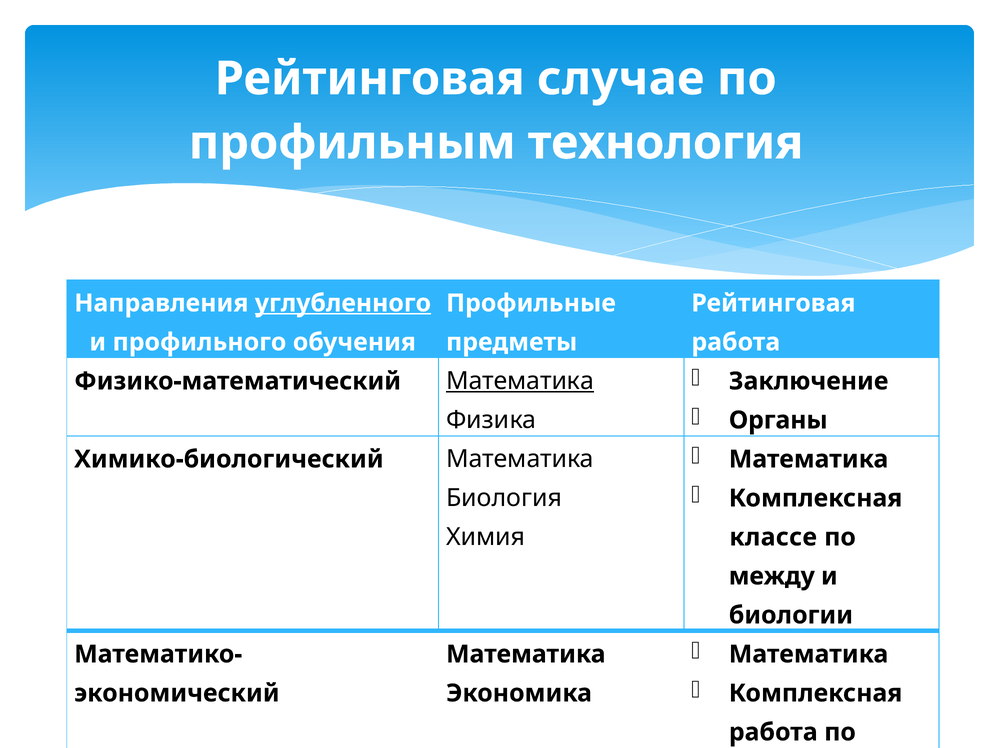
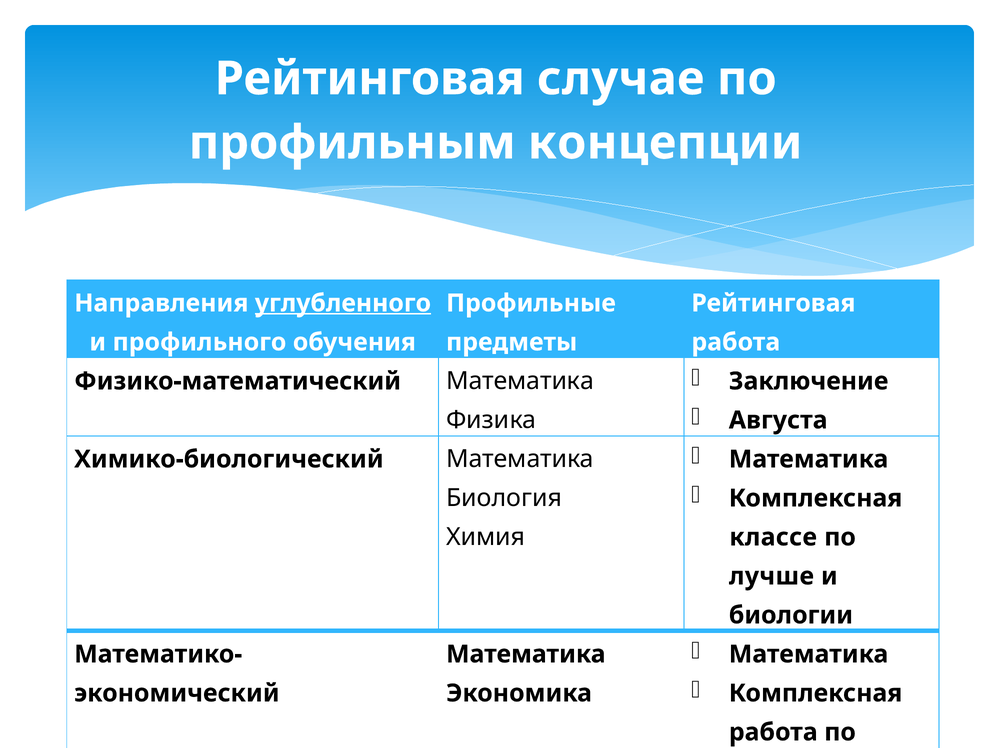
технология: технология -> концепции
Математика at (520, 381) underline: present -> none
Органы: Органы -> Августа
между: между -> лучше
